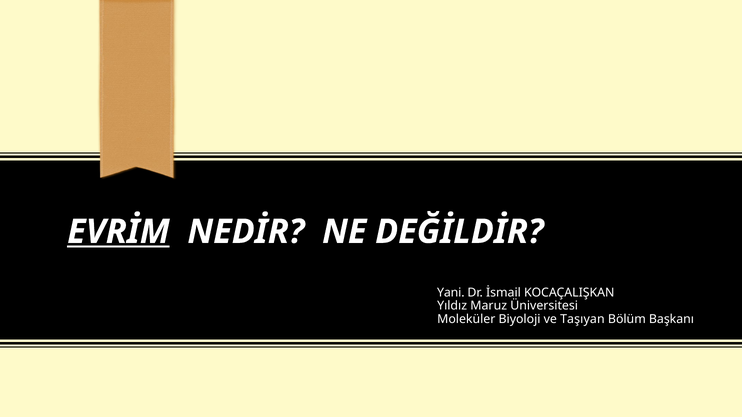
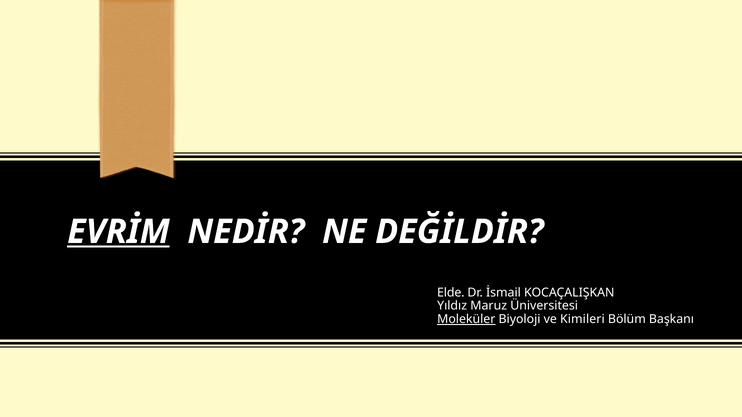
Yani: Yani -> Elde
Moleküler underline: none -> present
Taşıyan: Taşıyan -> Kimileri
